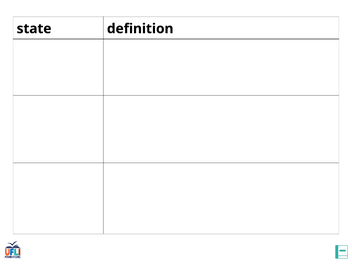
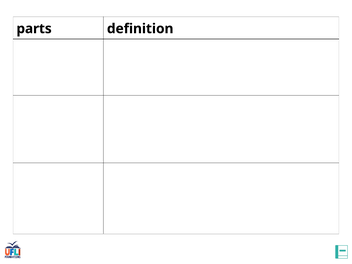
state: state -> parts
